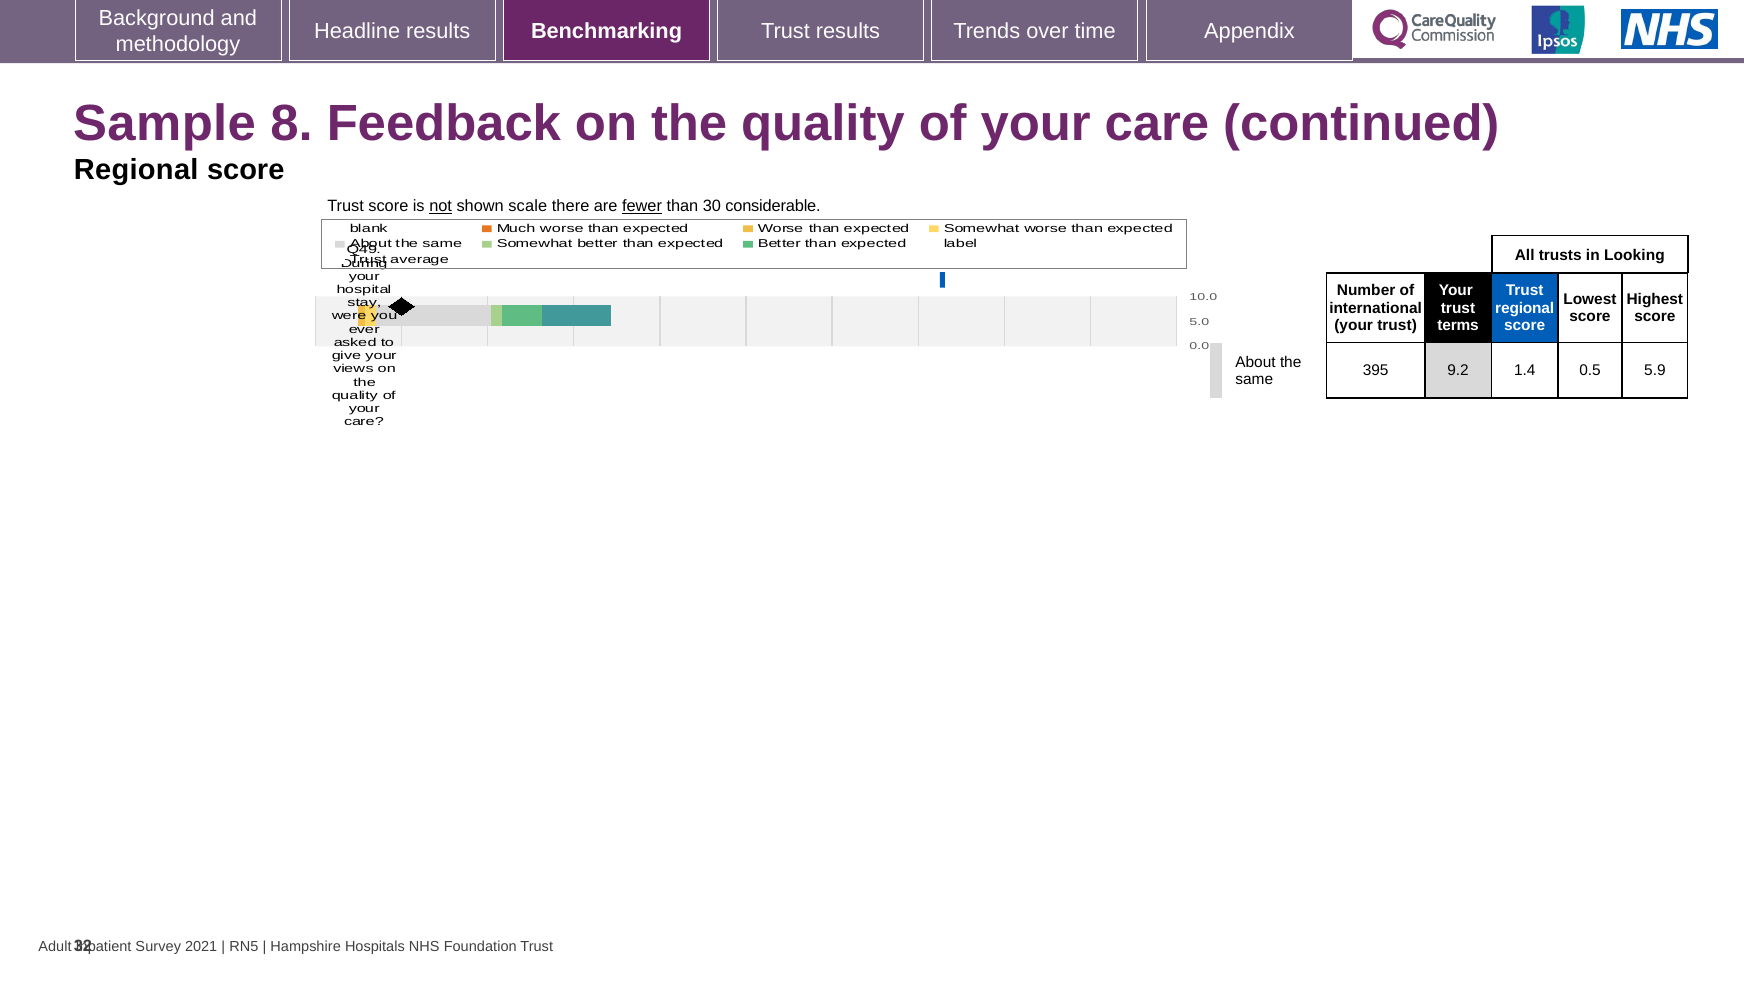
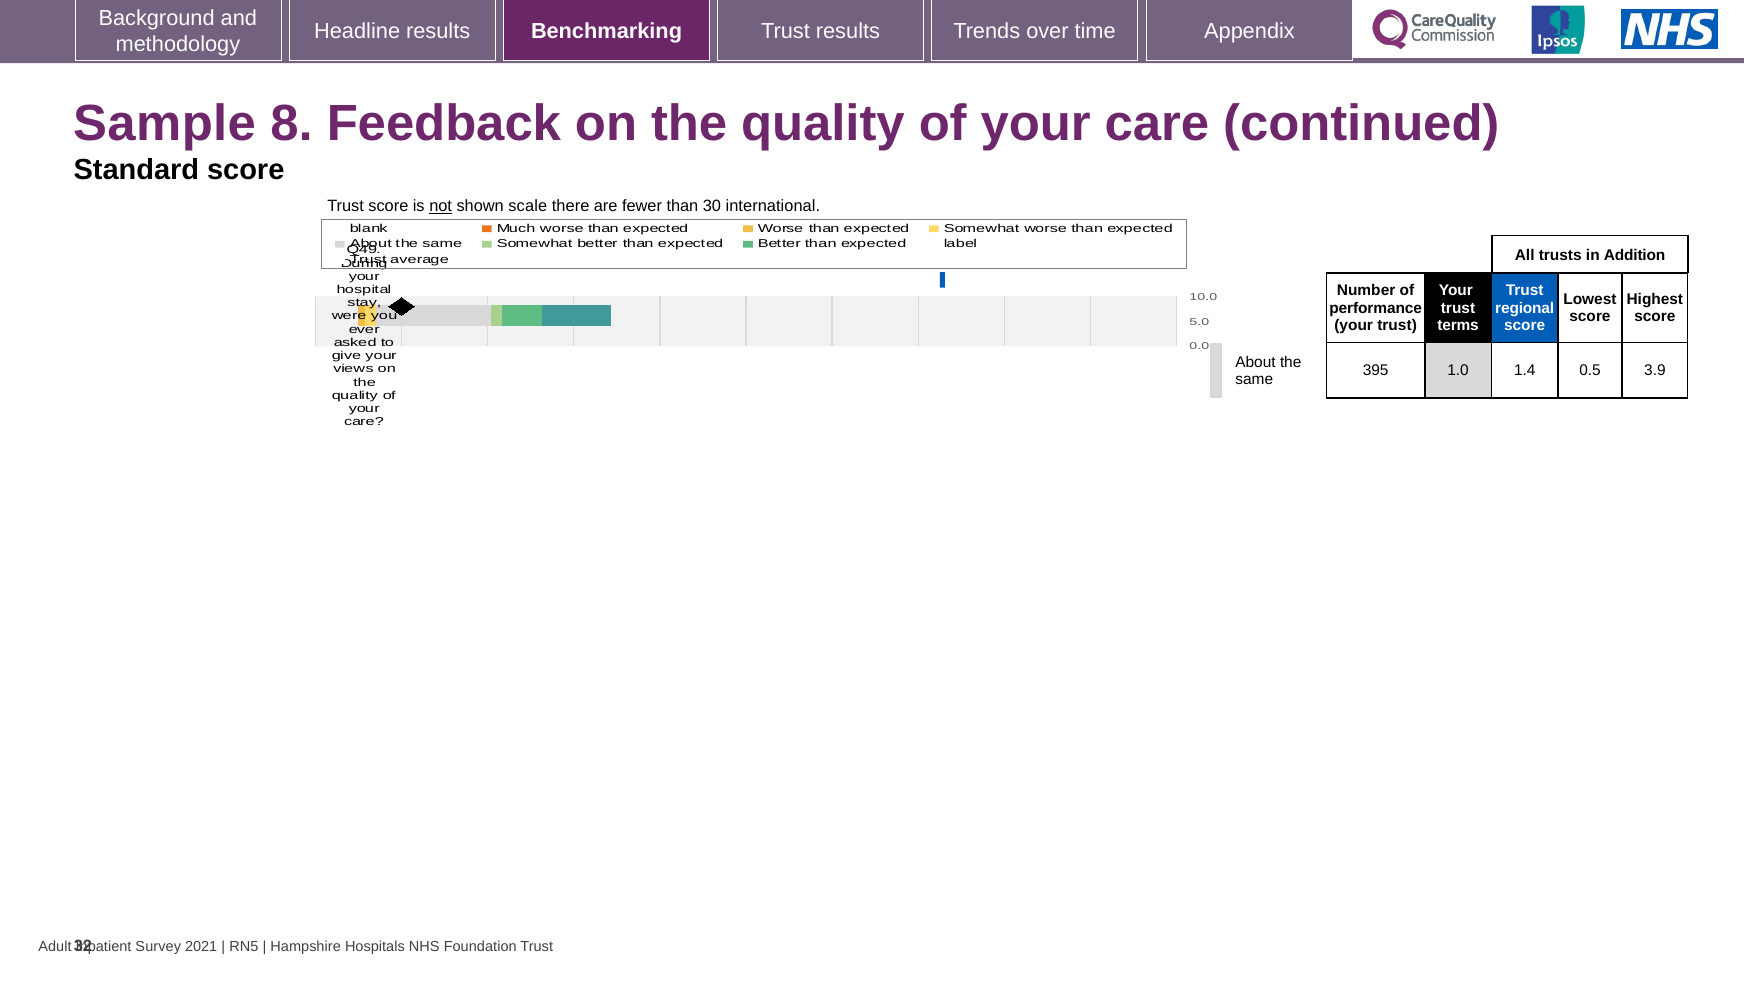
Regional at (136, 170): Regional -> Standard
fewer underline: present -> none
considerable: considerable -> international
Looking: Looking -> Addition
international: international -> performance
9.2: 9.2 -> 1.0
5.9: 5.9 -> 3.9
